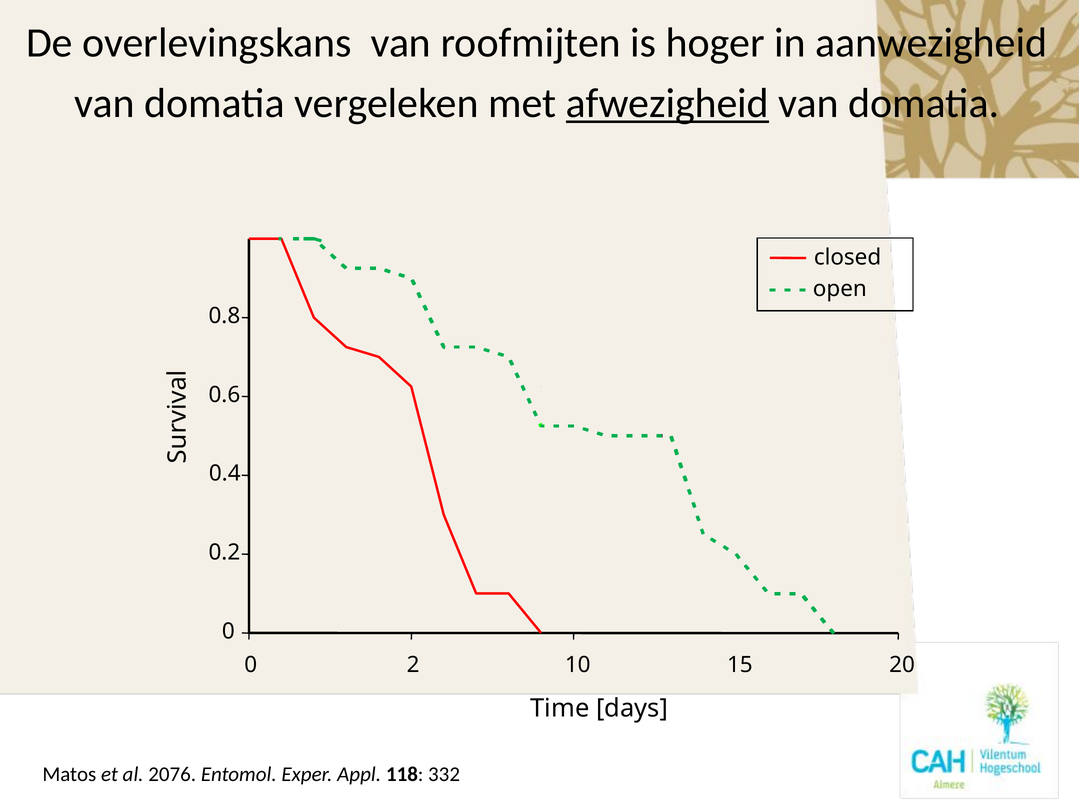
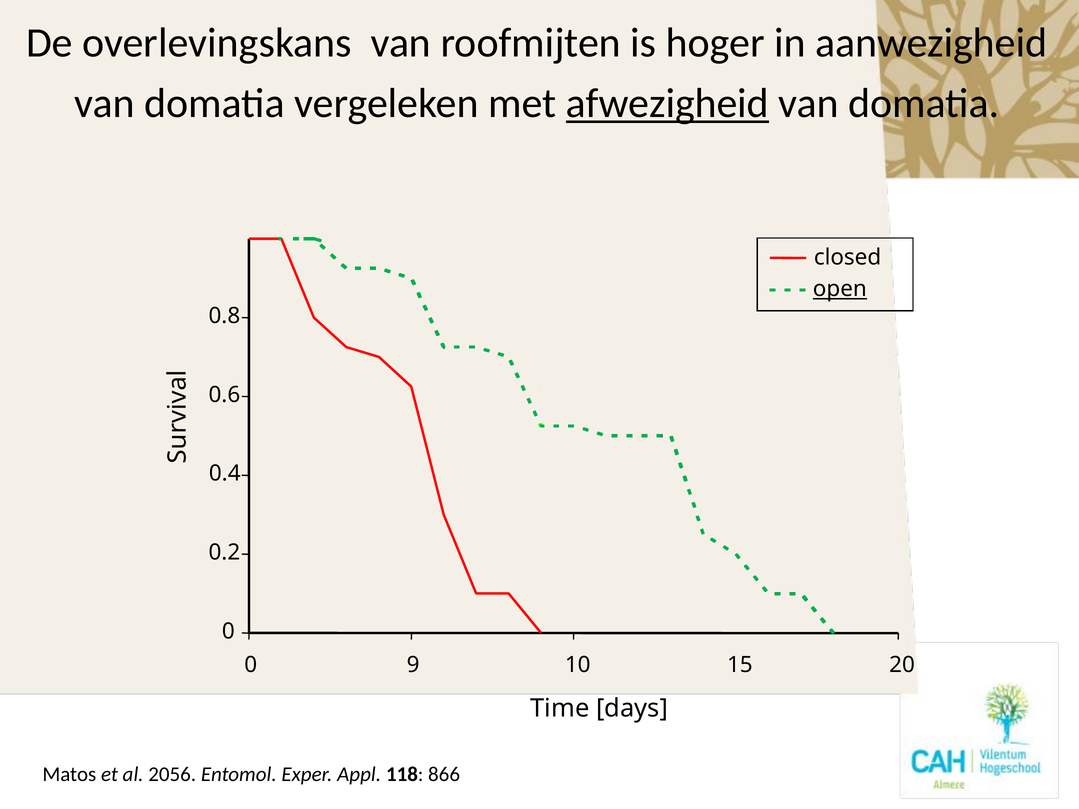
open underline: none -> present
2: 2 -> 9
2076: 2076 -> 2056
332: 332 -> 866
